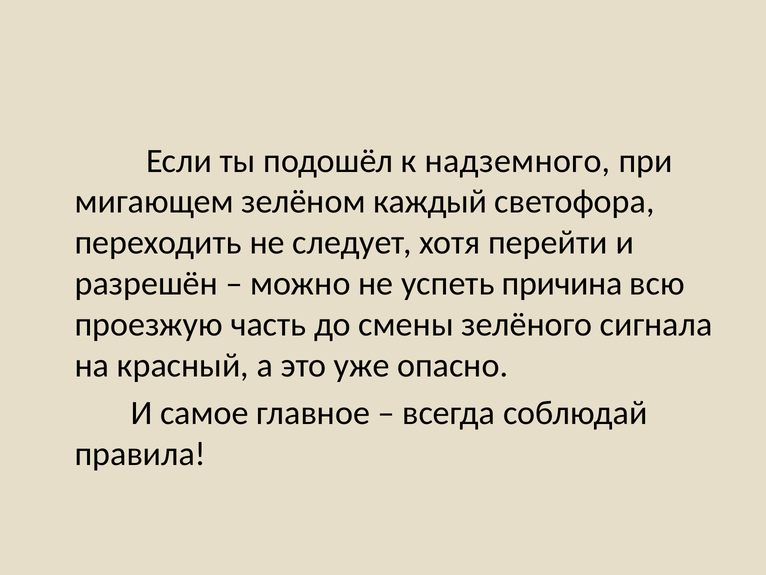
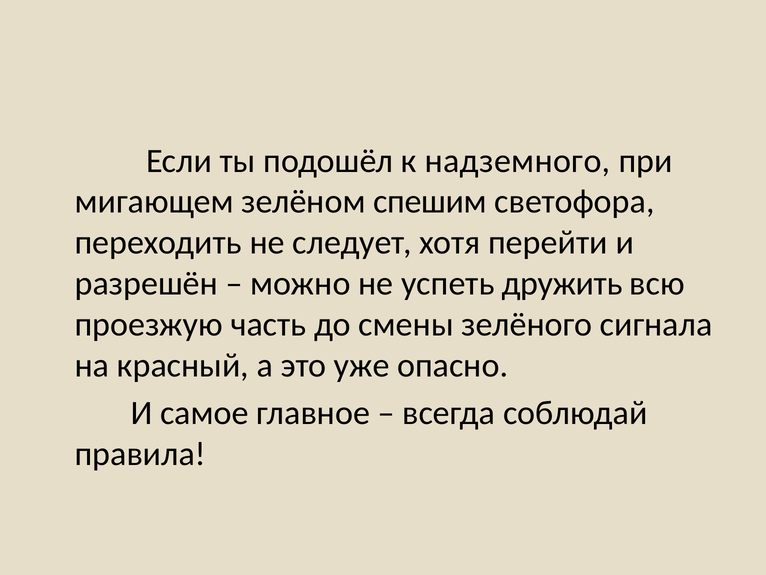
каждый: каждый -> спешим
причина: причина -> дружить
